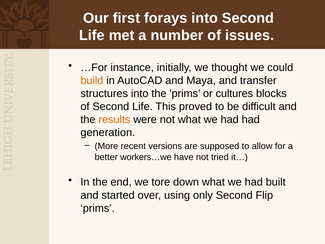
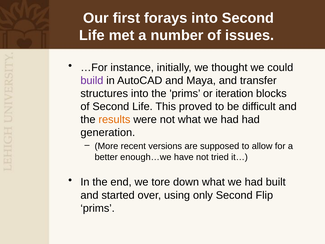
build colour: orange -> purple
cultures: cultures -> iteration
workers…we: workers…we -> enough…we
